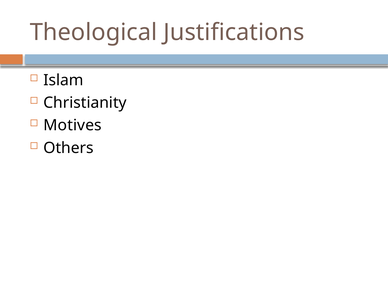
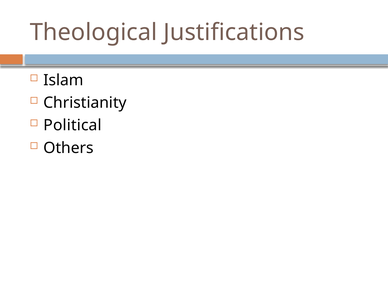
Motives: Motives -> Political
